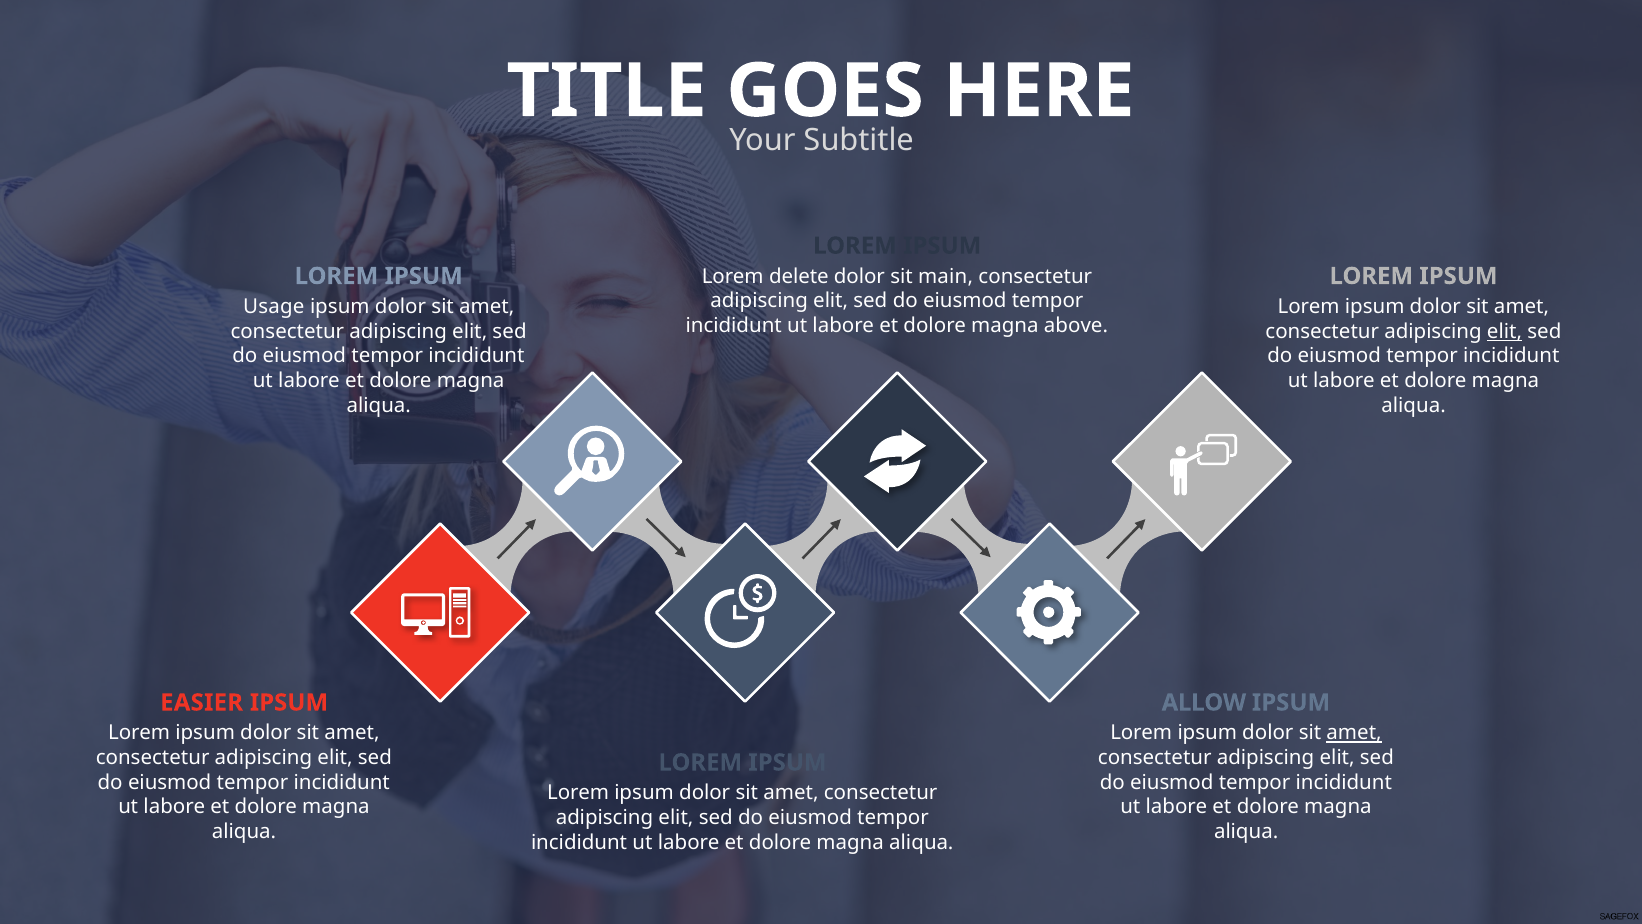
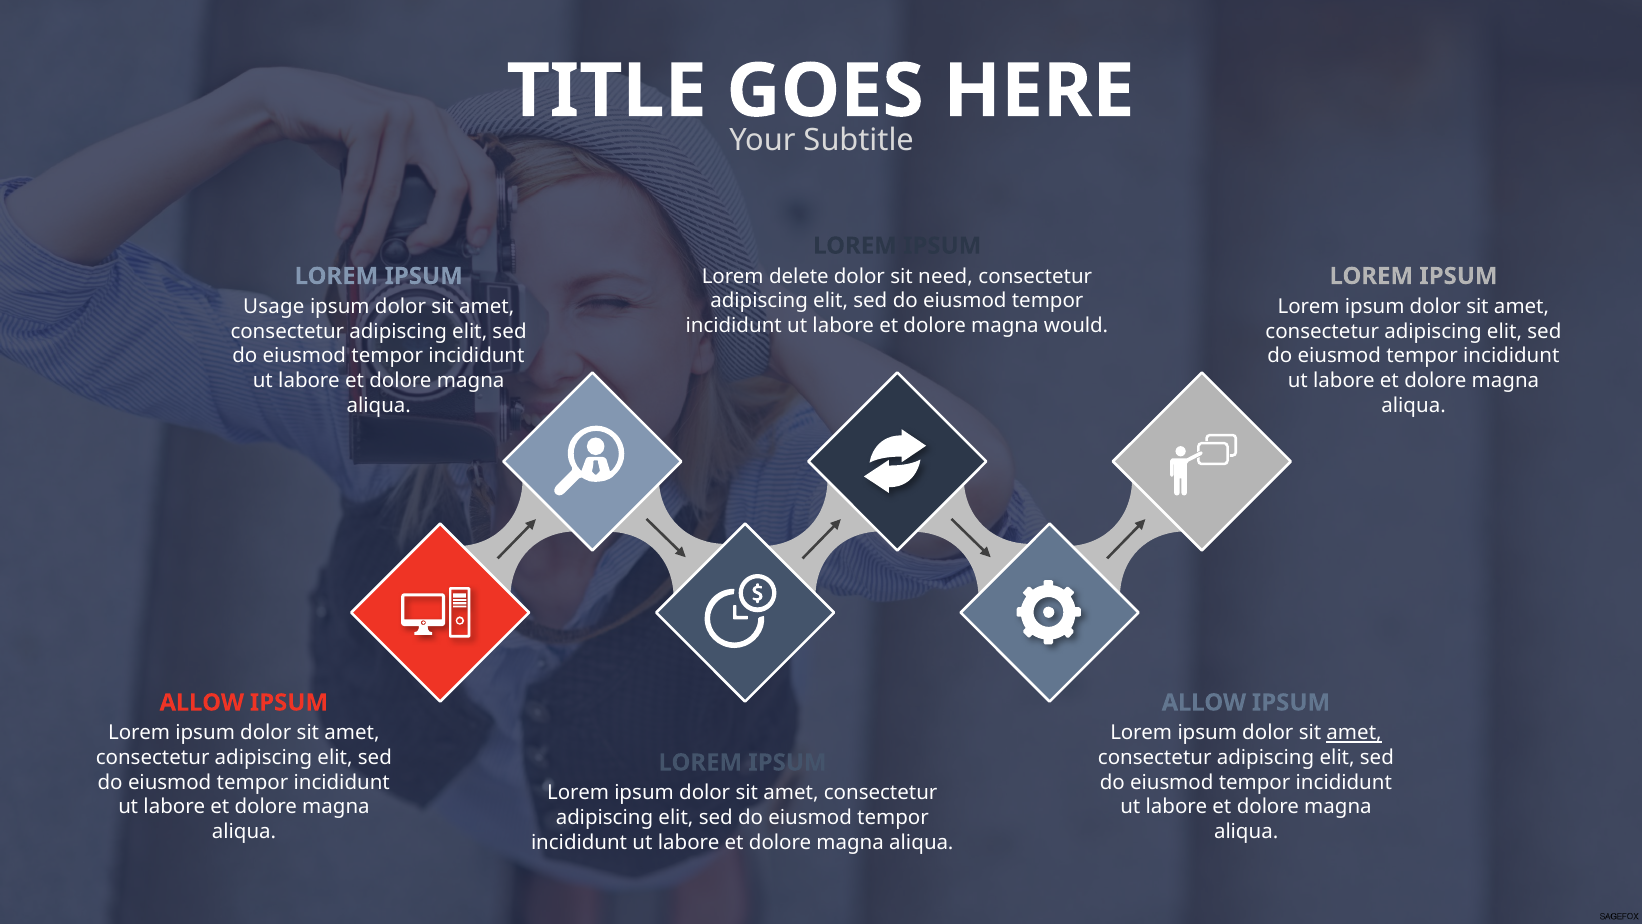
main: main -> need
above: above -> would
elit at (1505, 331) underline: present -> none
EASIER at (202, 702): EASIER -> ALLOW
